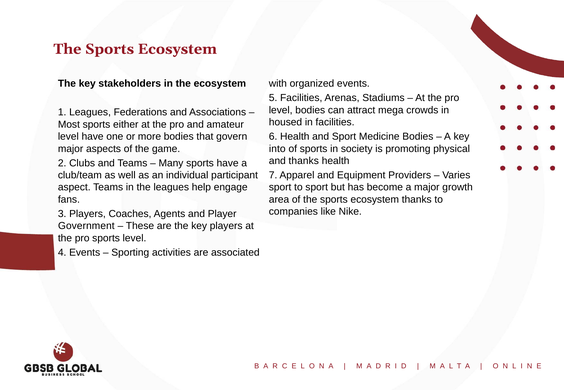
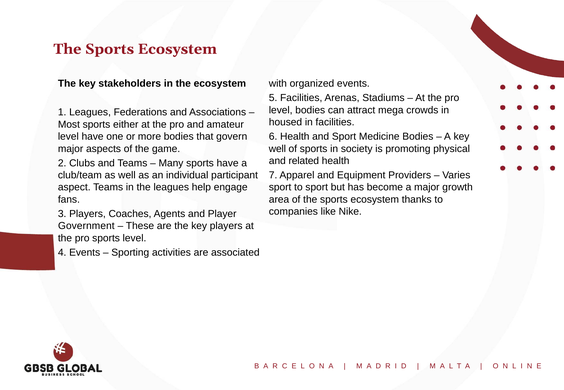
into at (277, 149): into -> well
and thanks: thanks -> related
